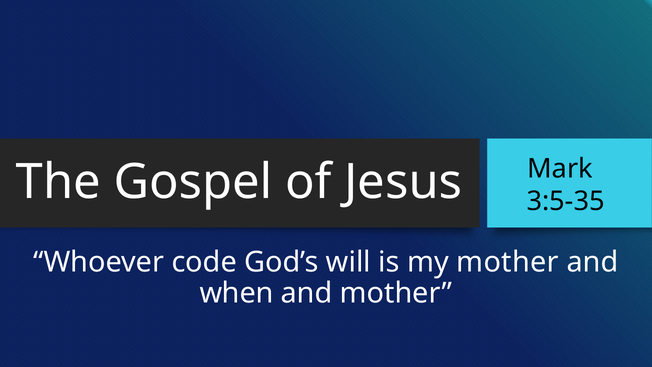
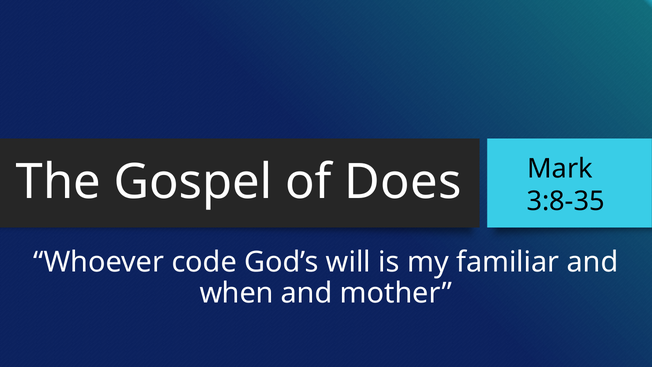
Jesus: Jesus -> Does
3:5-35: 3:5-35 -> 3:8-35
my mother: mother -> familiar
